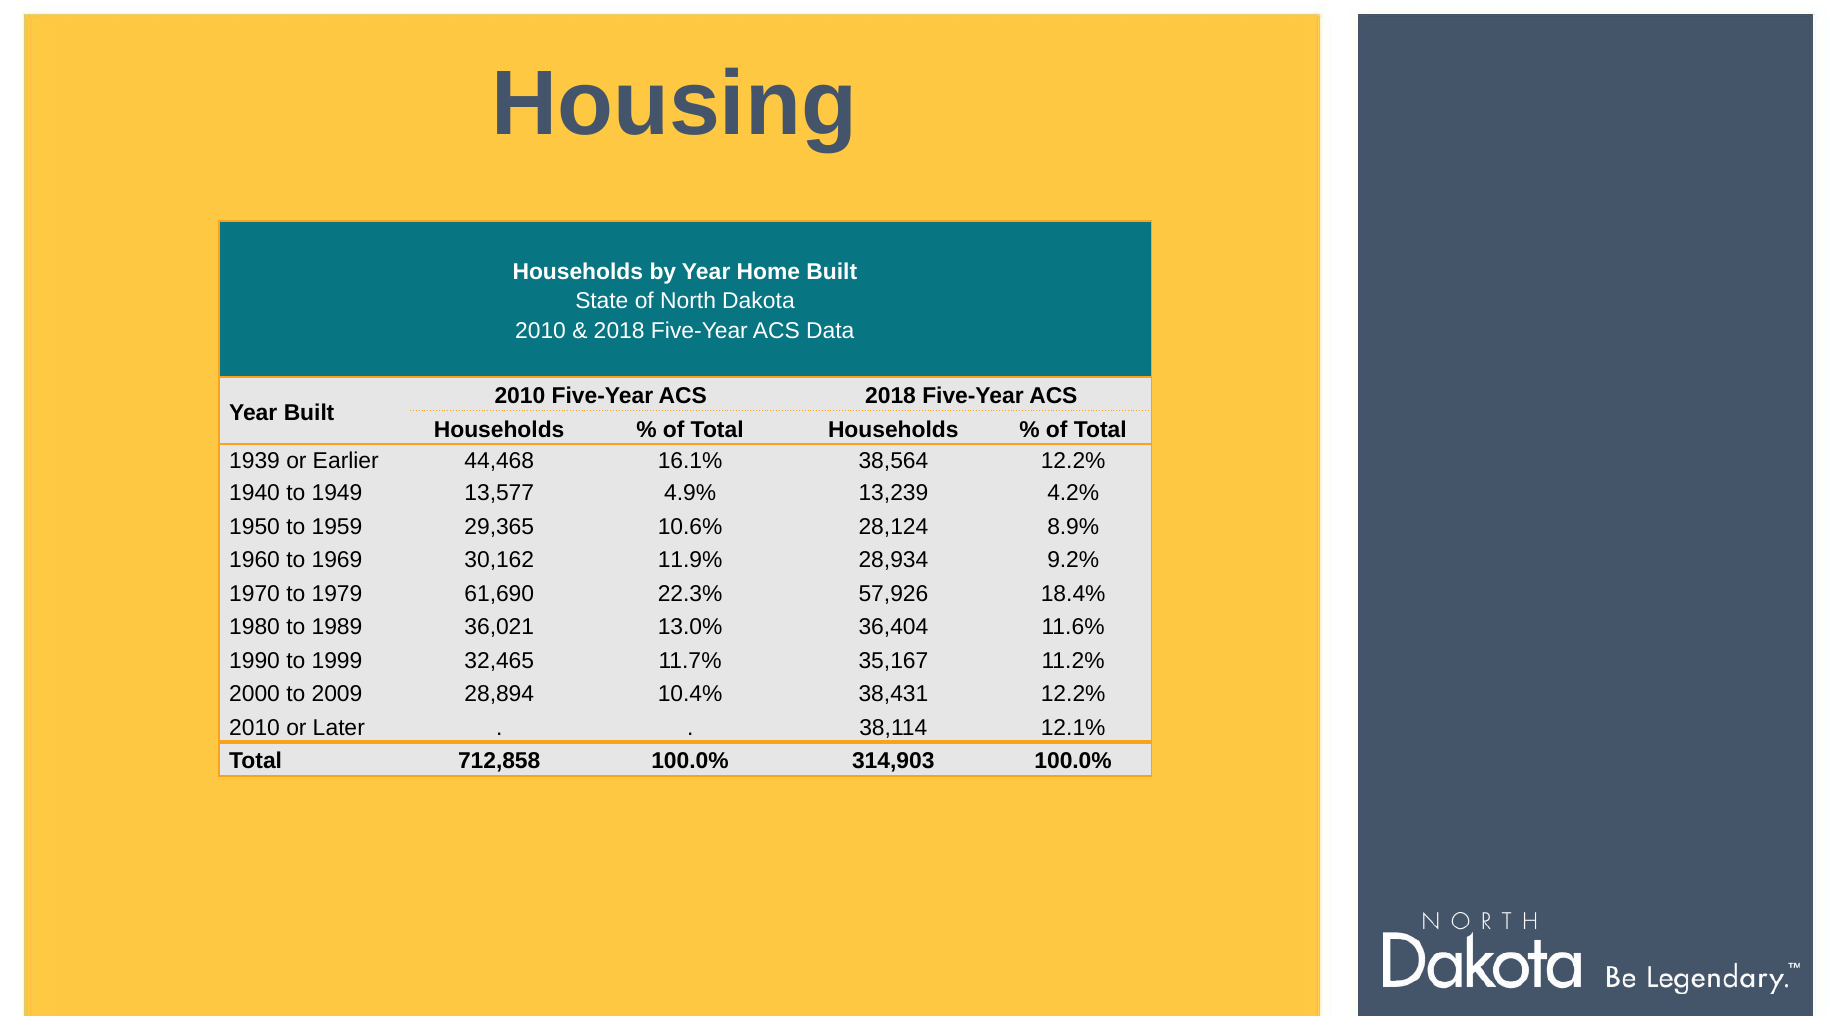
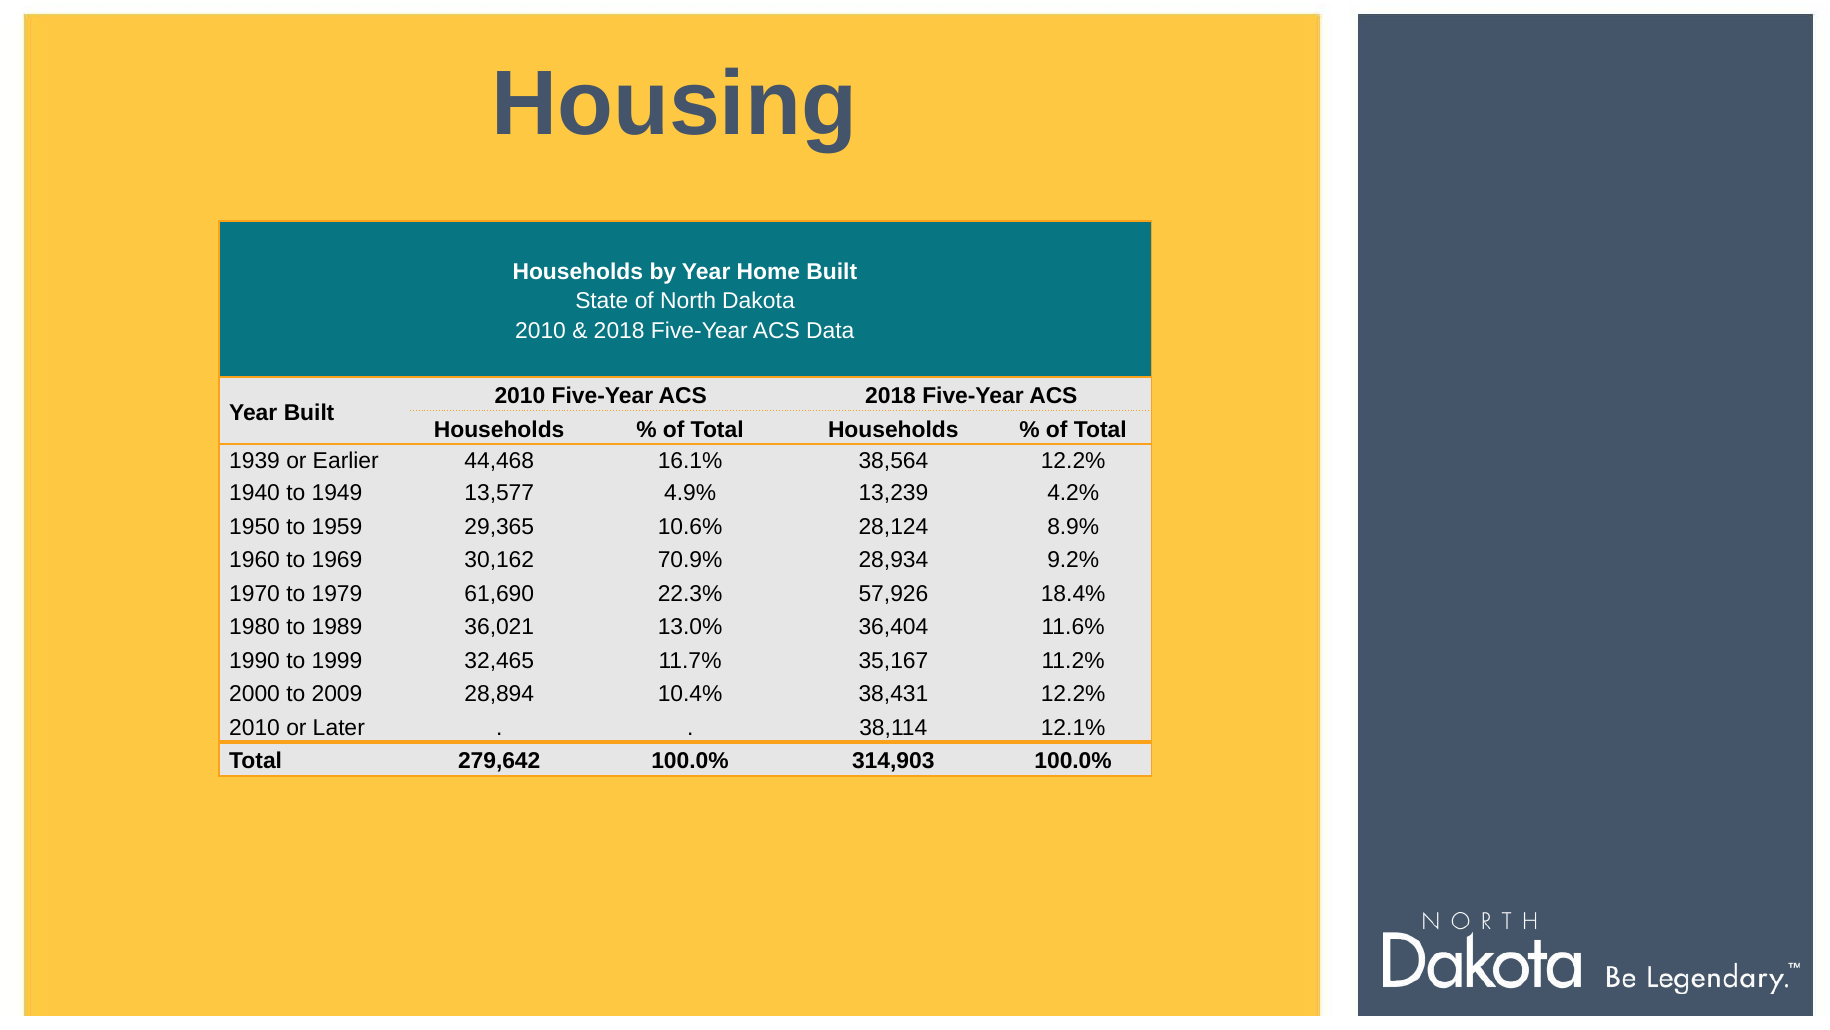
11.9%: 11.9% -> 70.9%
712,858: 712,858 -> 279,642
